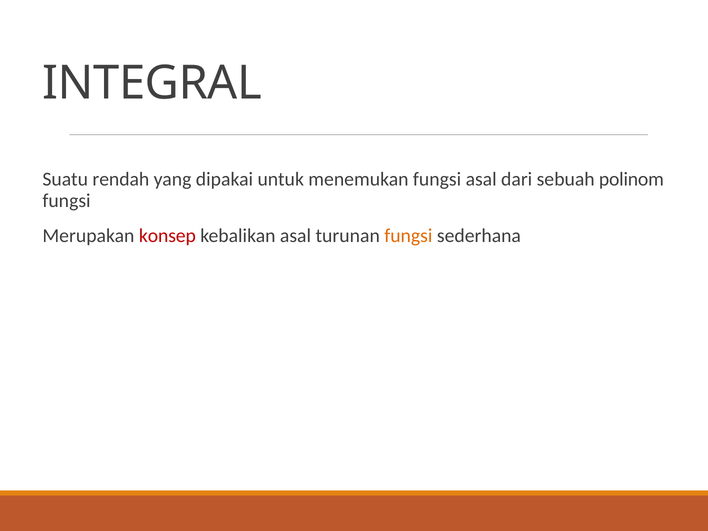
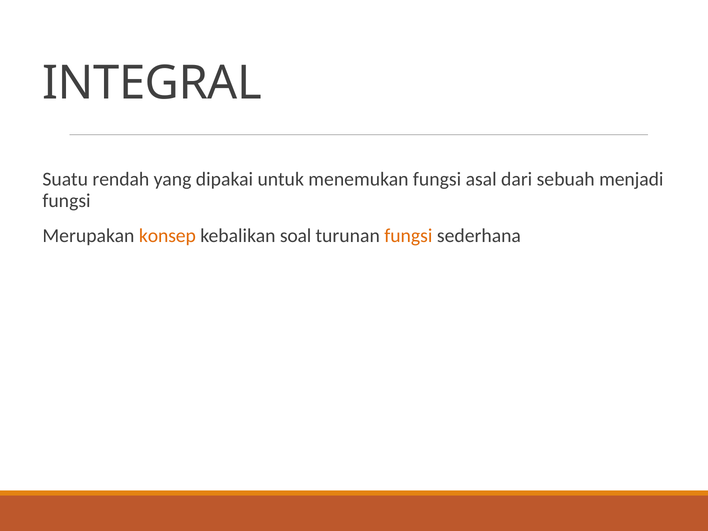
polinom: polinom -> menjadi
konsep colour: red -> orange
kebalikan asal: asal -> soal
